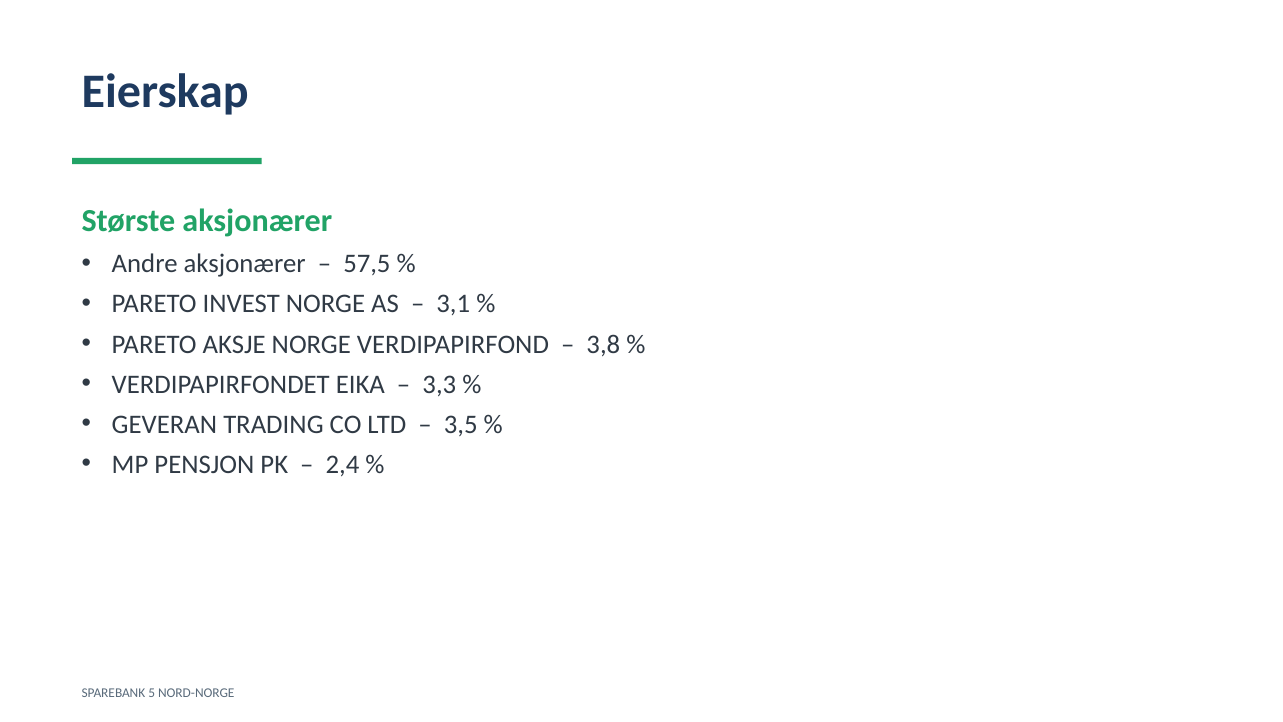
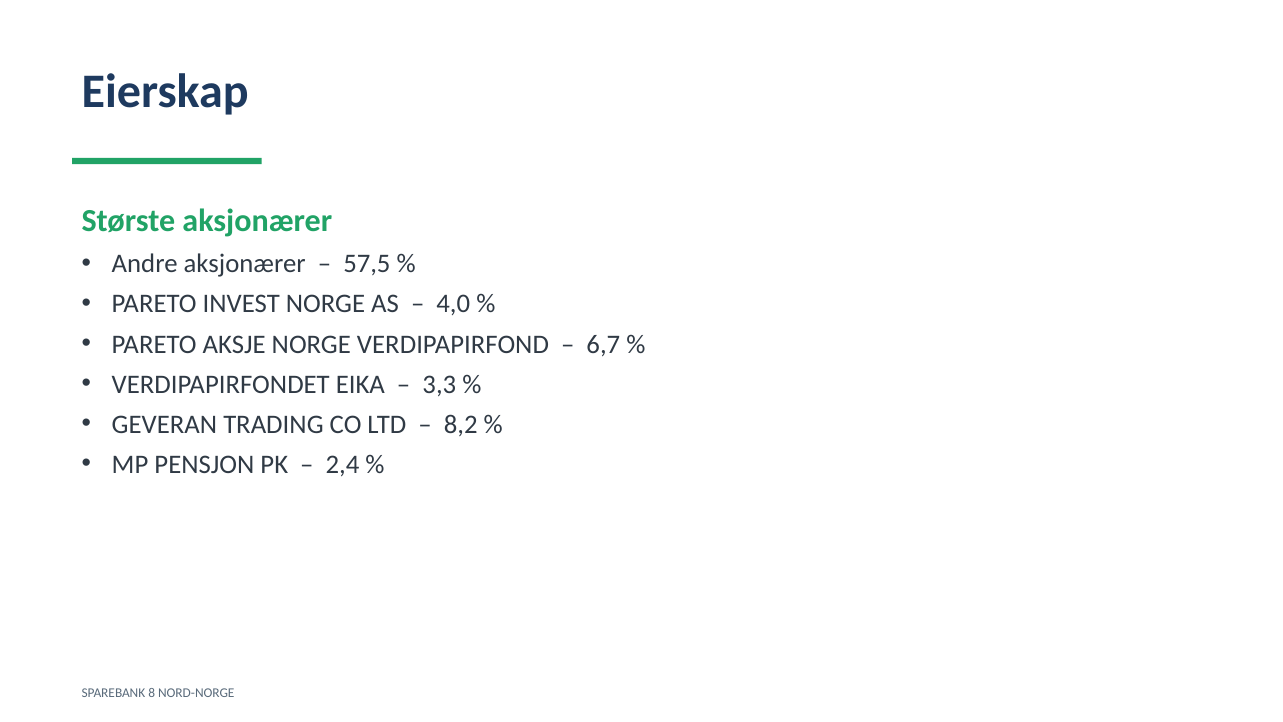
3,1: 3,1 -> 4,0
3,8: 3,8 -> 6,7
3,5: 3,5 -> 8,2
5: 5 -> 8
